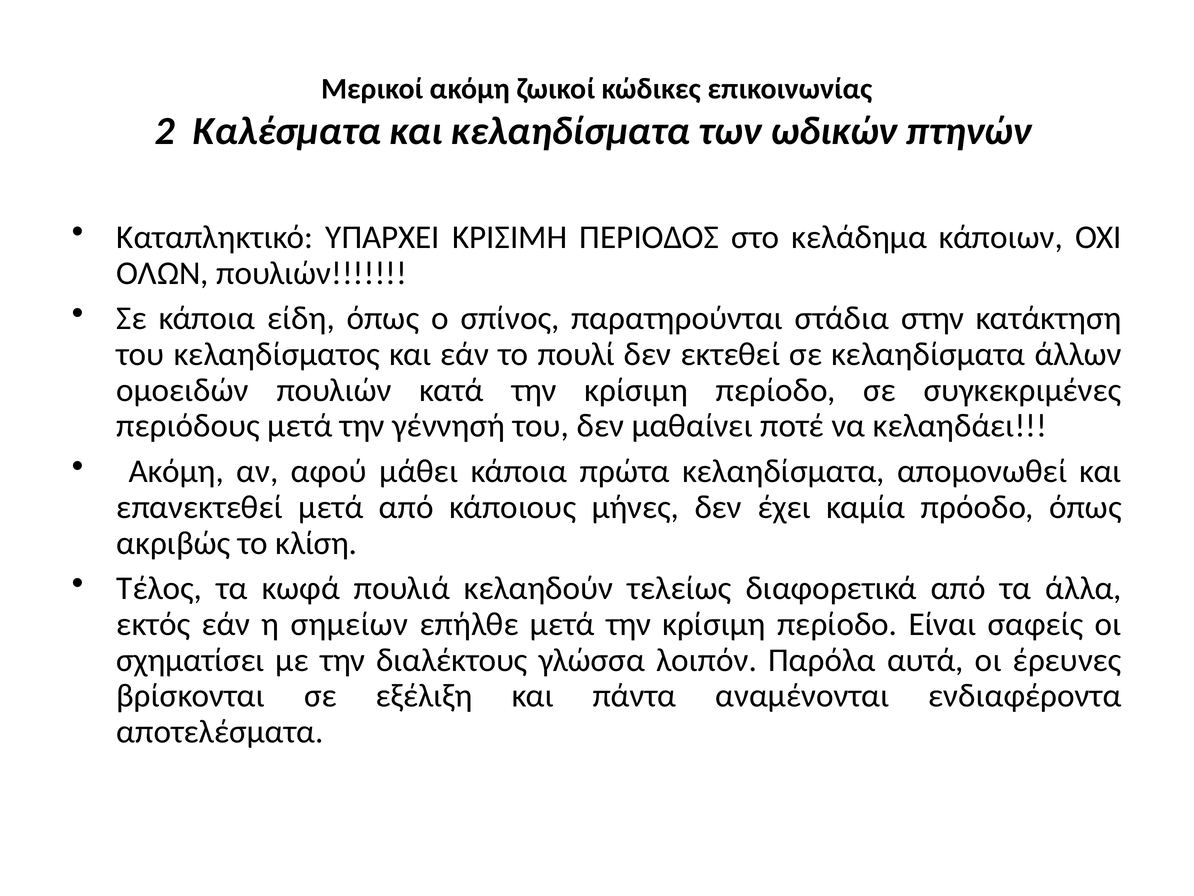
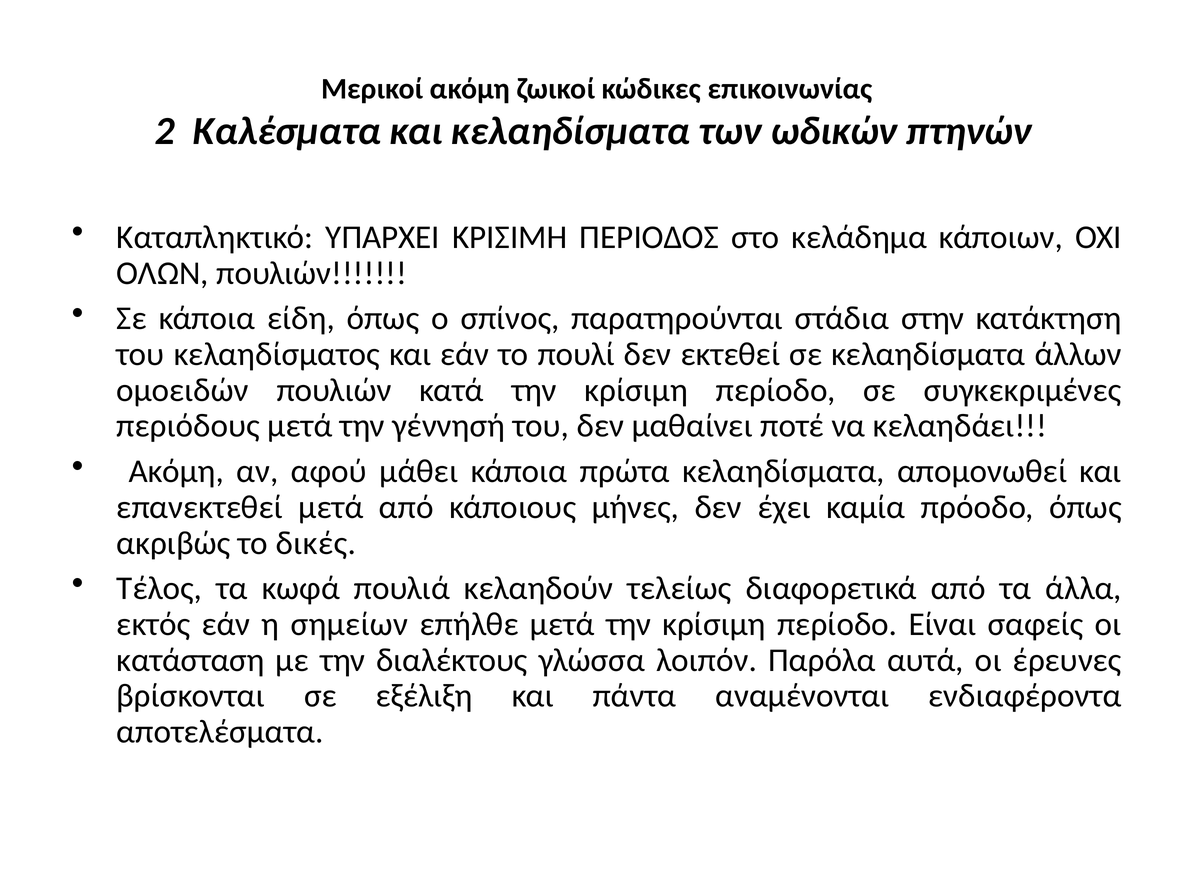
κλίση: κλίση -> δικές
σχηματίσει: σχηματίσει -> κατάσταση
